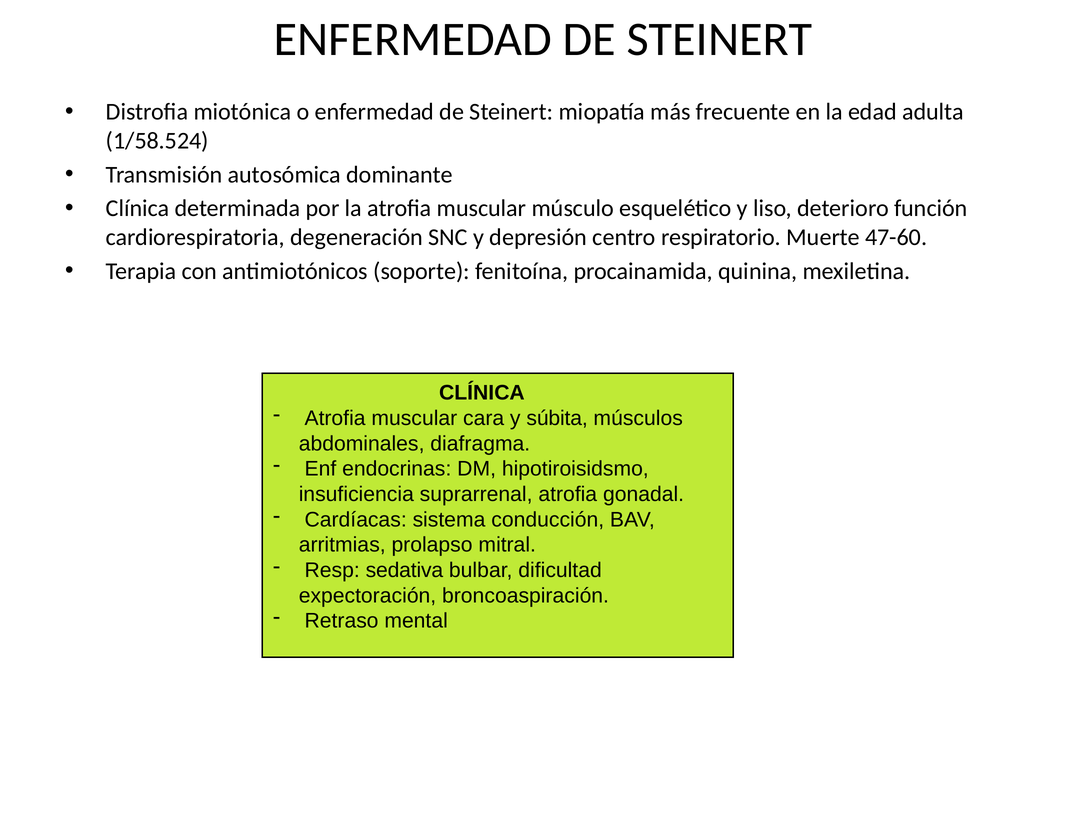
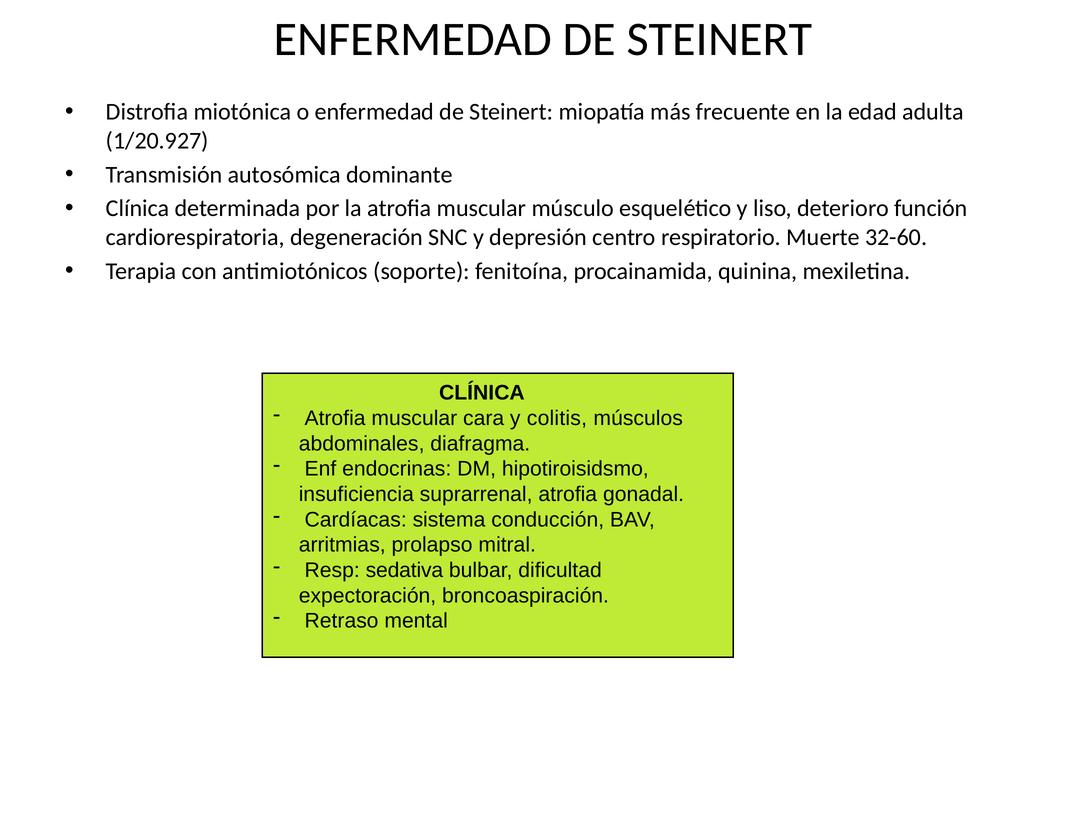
1/58.524: 1/58.524 -> 1/20.927
47-60: 47-60 -> 32-60
súbita: súbita -> colitis
